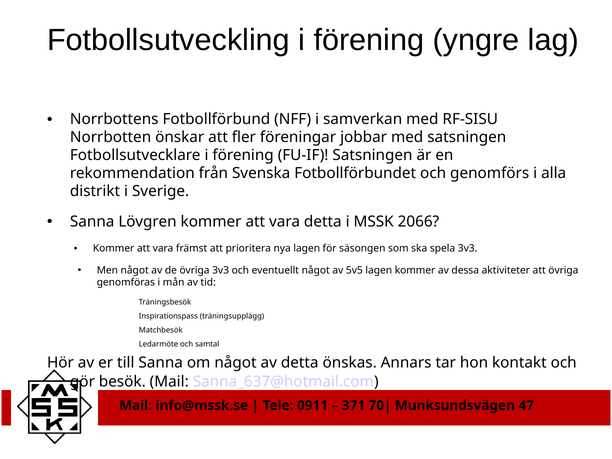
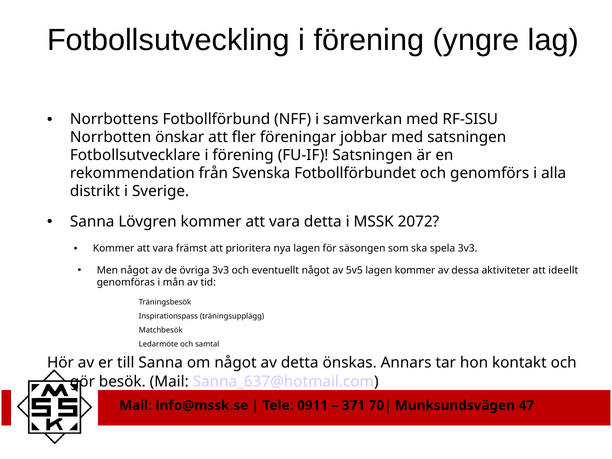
2066: 2066 -> 2072
att övriga: övriga -> ideellt
